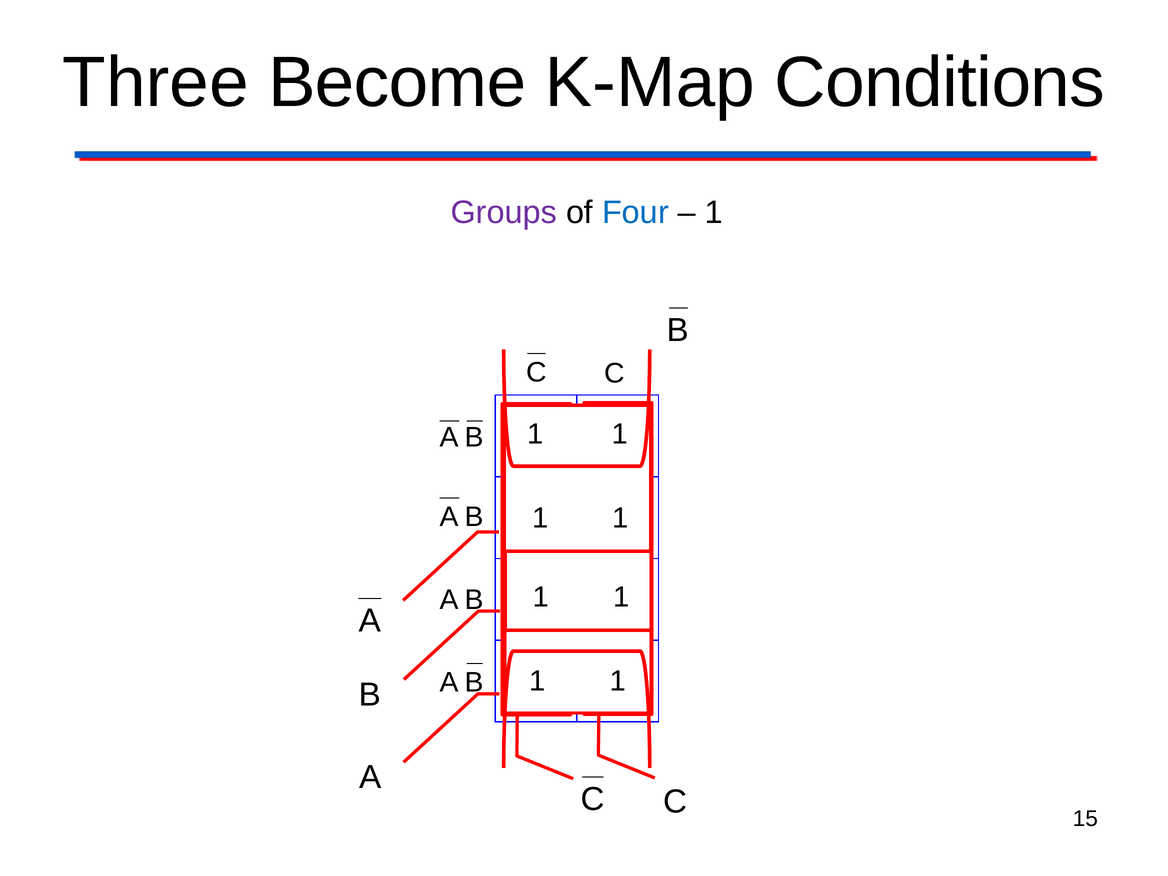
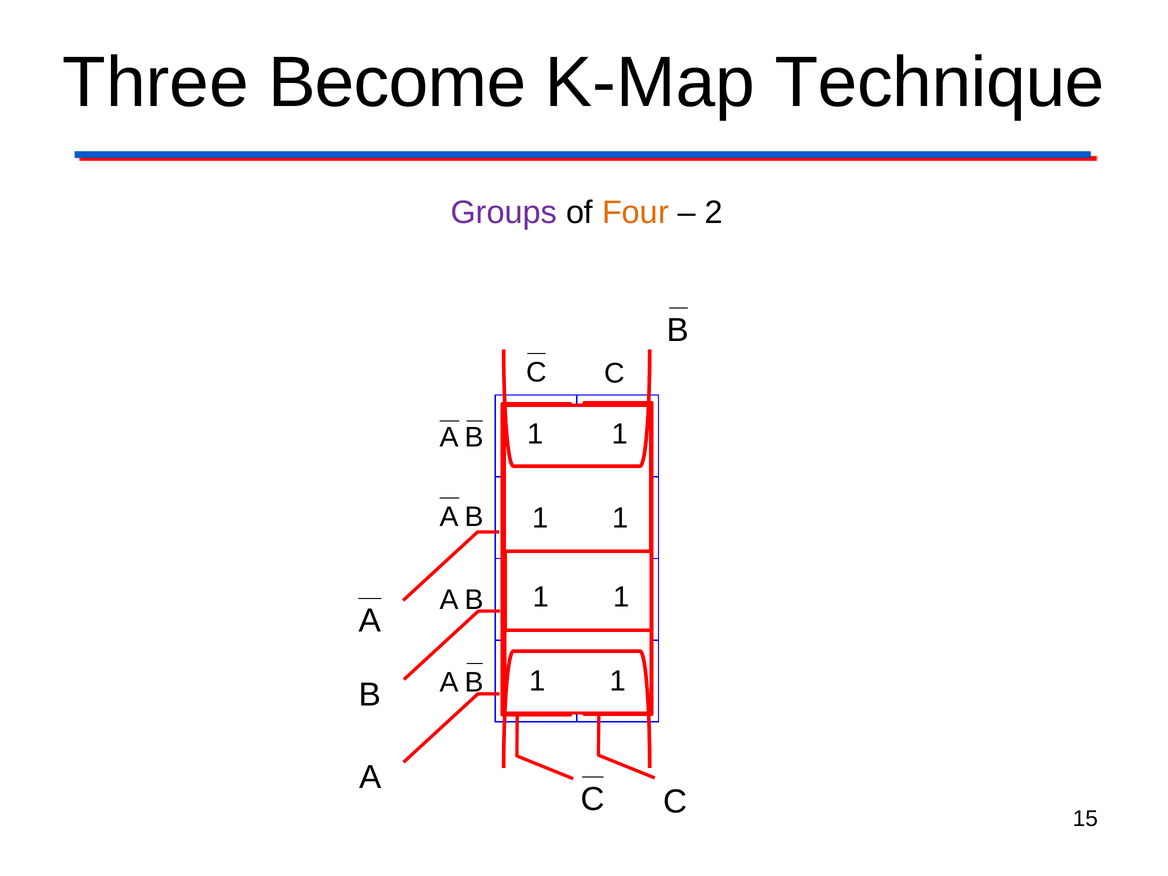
Conditions: Conditions -> Technique
Four colour: blue -> orange
1 at (714, 212): 1 -> 2
